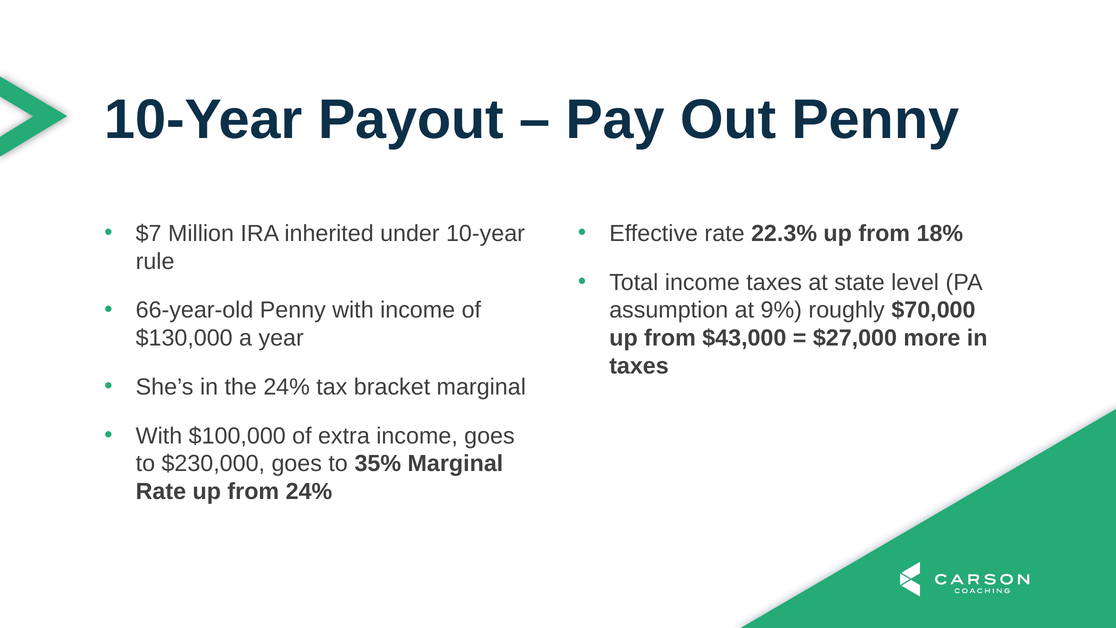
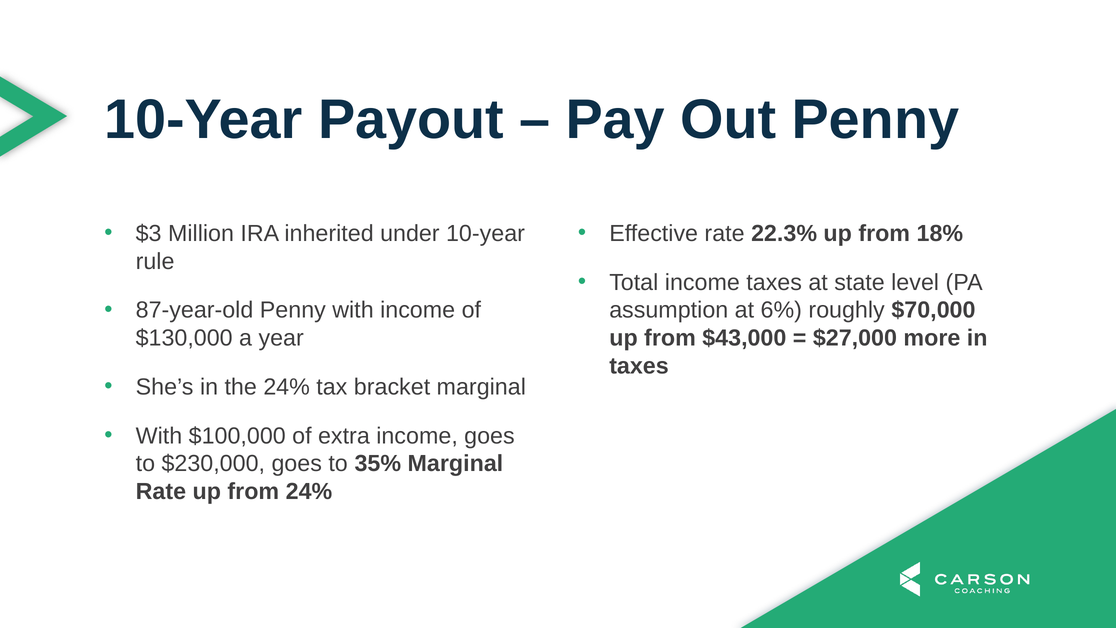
$7: $7 -> $3
66-year-old: 66-year-old -> 87-year-old
9%: 9% -> 6%
